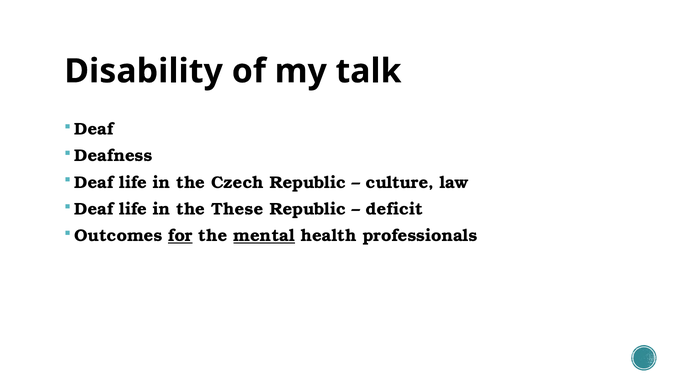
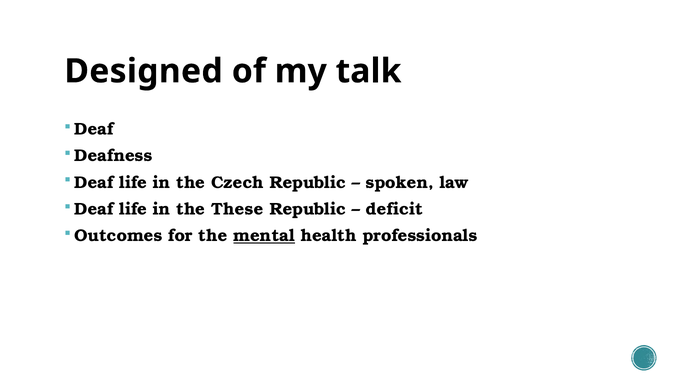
Disability: Disability -> Designed
culture: culture -> spoken
for underline: present -> none
